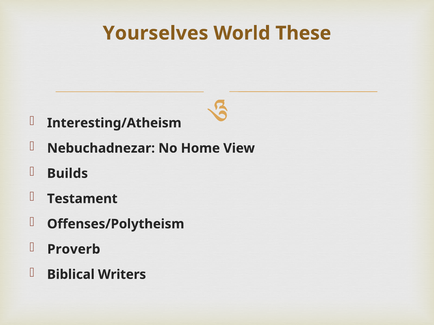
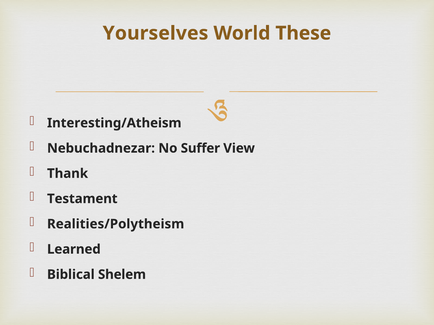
Home: Home -> Suffer
Builds: Builds -> Thank
Offenses/Polytheism: Offenses/Polytheism -> Realities/Polytheism
Proverb: Proverb -> Learned
Writers: Writers -> Shelem
